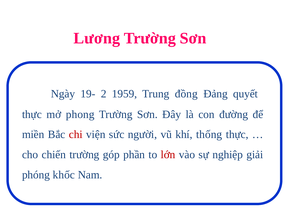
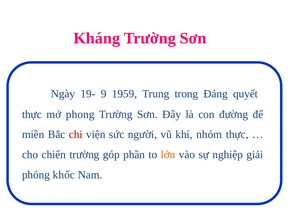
Lương: Lương -> Kháng
2: 2 -> 9
đồng: đồng -> trong
thống: thống -> nhóm
lớn colour: red -> orange
